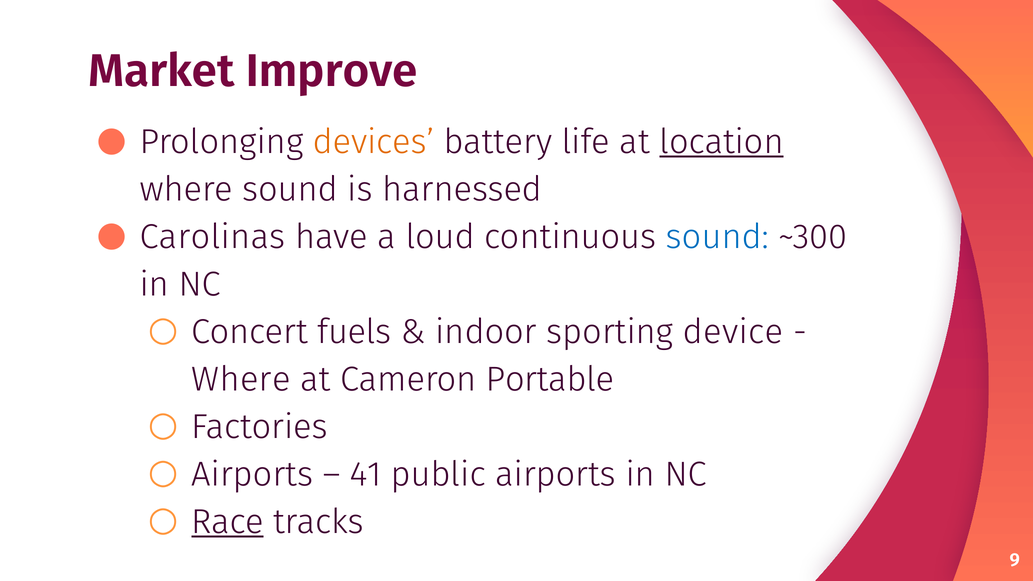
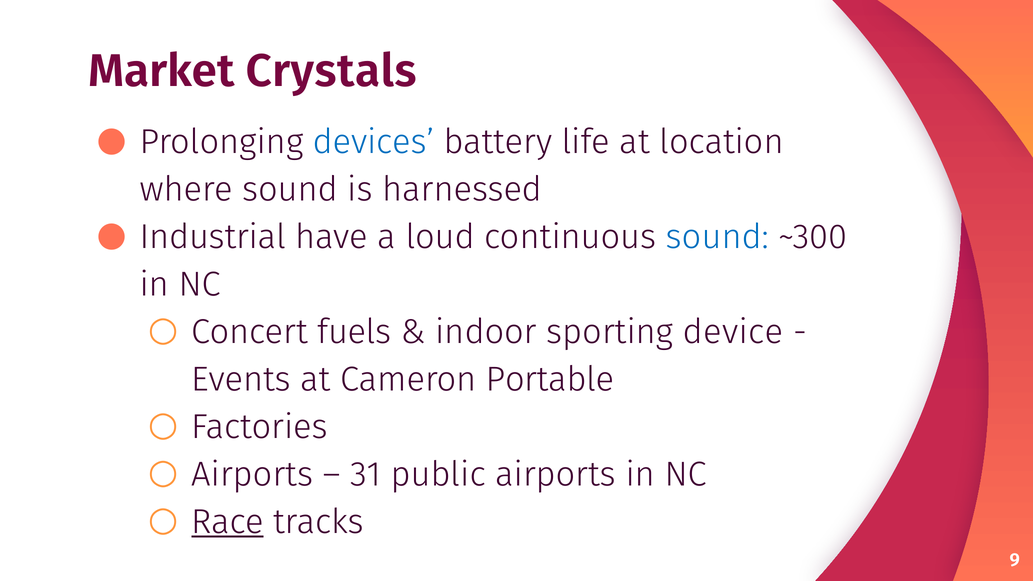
Improve: Improve -> Crystals
devices colour: orange -> blue
location underline: present -> none
Carolinas: Carolinas -> Industrial
Where at (241, 379): Where -> Events
41: 41 -> 31
